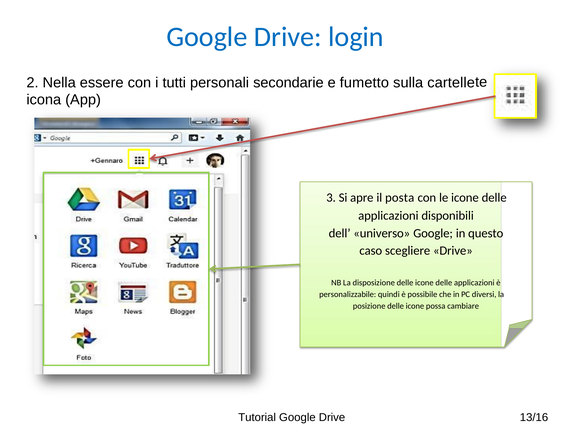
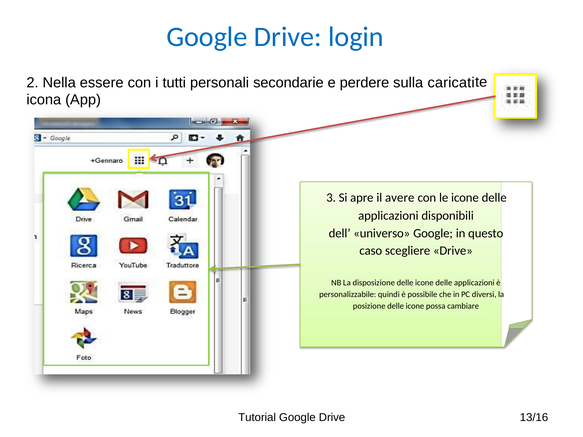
fumetto: fumetto -> perdere
cartelle: cartelle -> caricati
posta: posta -> avere
